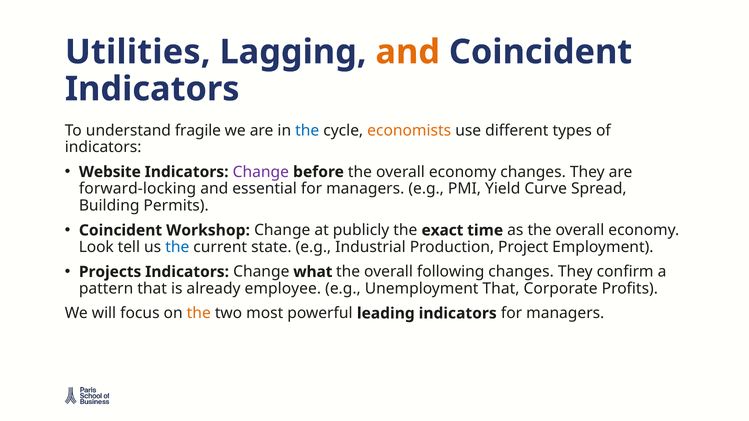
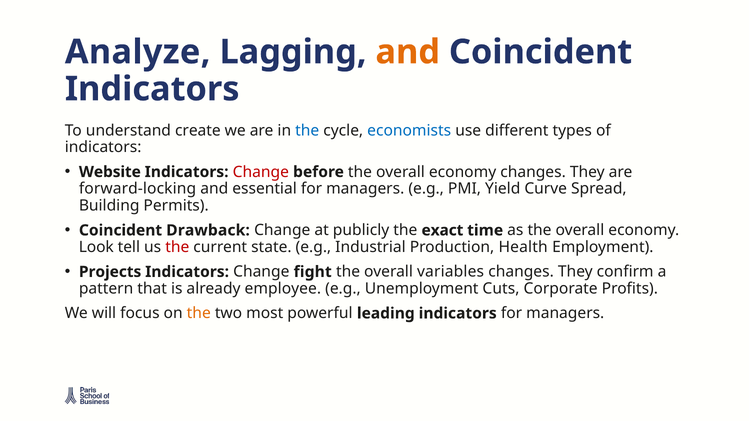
Utilities: Utilities -> Analyze
fragile: fragile -> create
economists colour: orange -> blue
Change at (261, 172) colour: purple -> red
Workshop: Workshop -> Drawback
the at (177, 247) colour: blue -> red
Project: Project -> Health
what: what -> fight
following: following -> variables
Unemployment That: That -> Cuts
